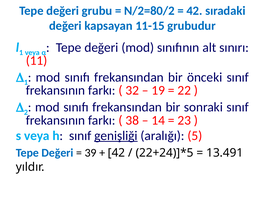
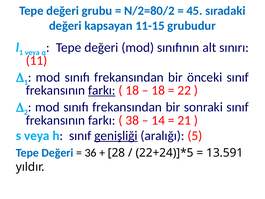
42 at (194, 11): 42 -> 45
farkı at (102, 90) underline: none -> present
32 at (132, 90): 32 -> 18
19 at (158, 90): 19 -> 18
23: 23 -> 21
39: 39 -> 36
42 at (116, 153): 42 -> 28
13.491: 13.491 -> 13.591
